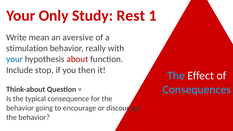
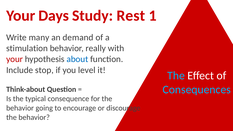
Only: Only -> Days
mean: mean -> many
aversive: aversive -> demand
your at (15, 59) colour: blue -> red
about colour: red -> blue
then: then -> level
